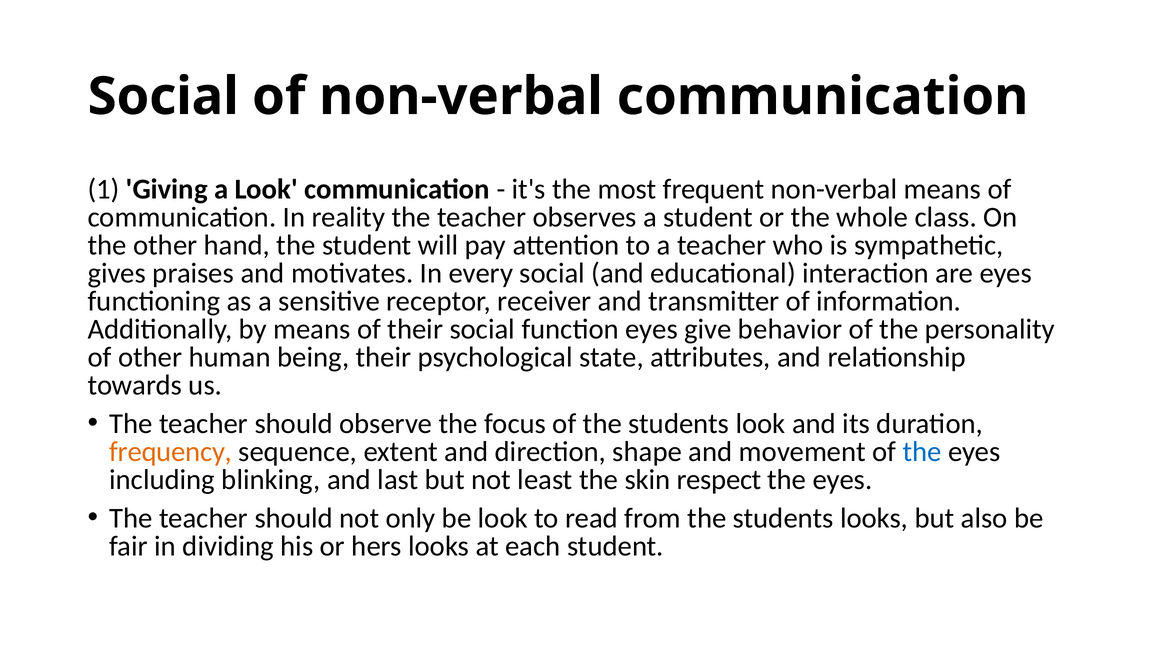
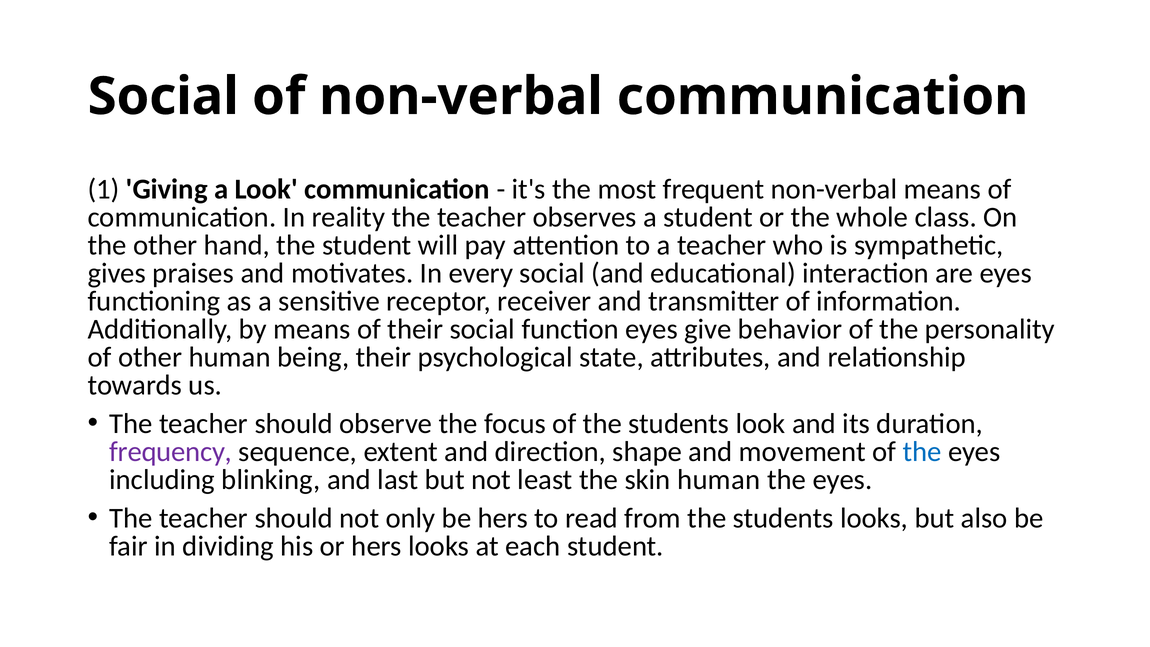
frequency colour: orange -> purple
skin respect: respect -> human
be look: look -> hers
